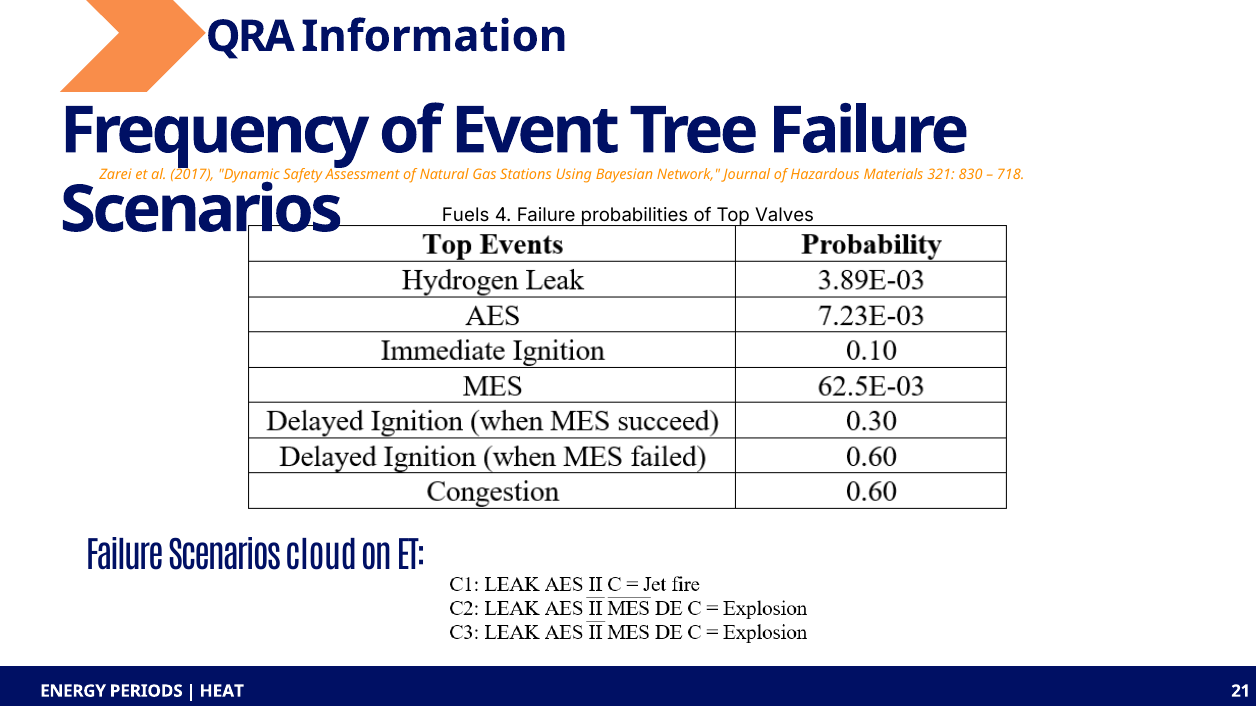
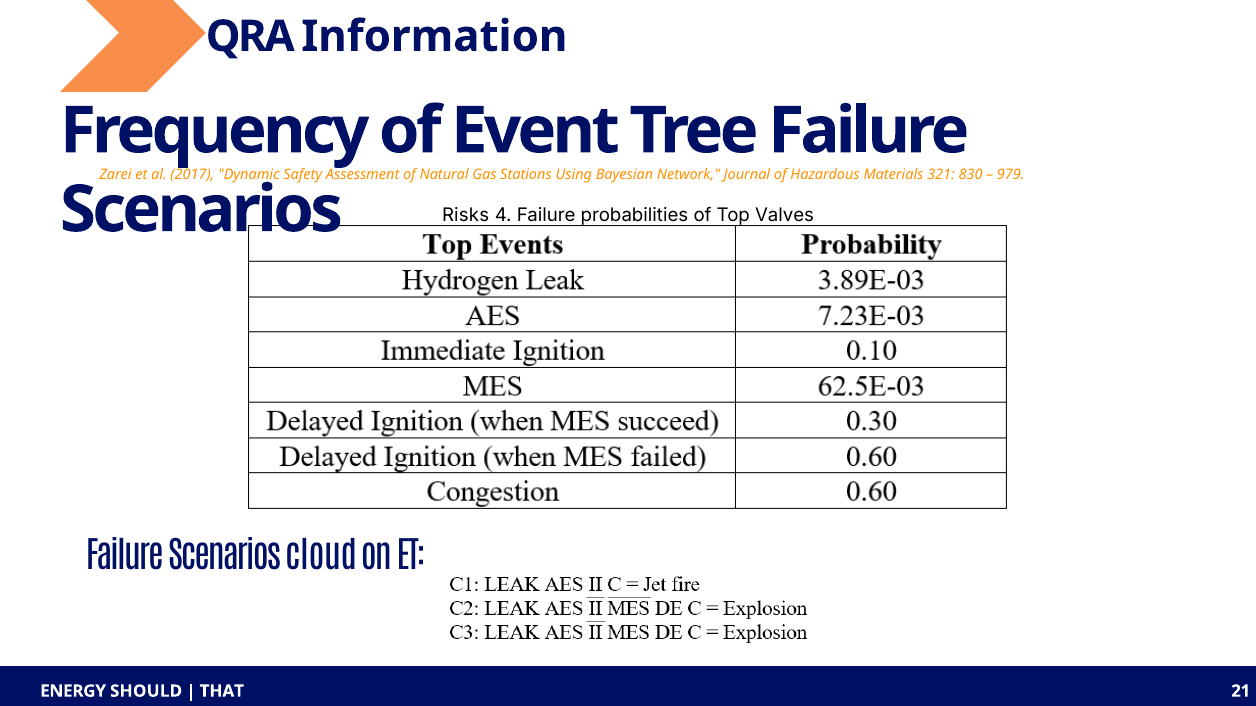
718: 718 -> 979
Fuels: Fuels -> Risks
PERIODS: PERIODS -> SHOULD
HEAT: HEAT -> THAT
